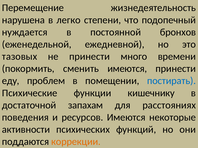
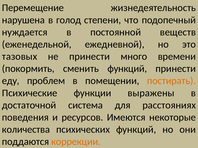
легко: легко -> голод
бронхов: бронхов -> веществ
сменить имеются: имеются -> функций
постирать colour: blue -> orange
кишечнику: кишечнику -> выражены
запахам: запахам -> система
активности: активности -> количества
